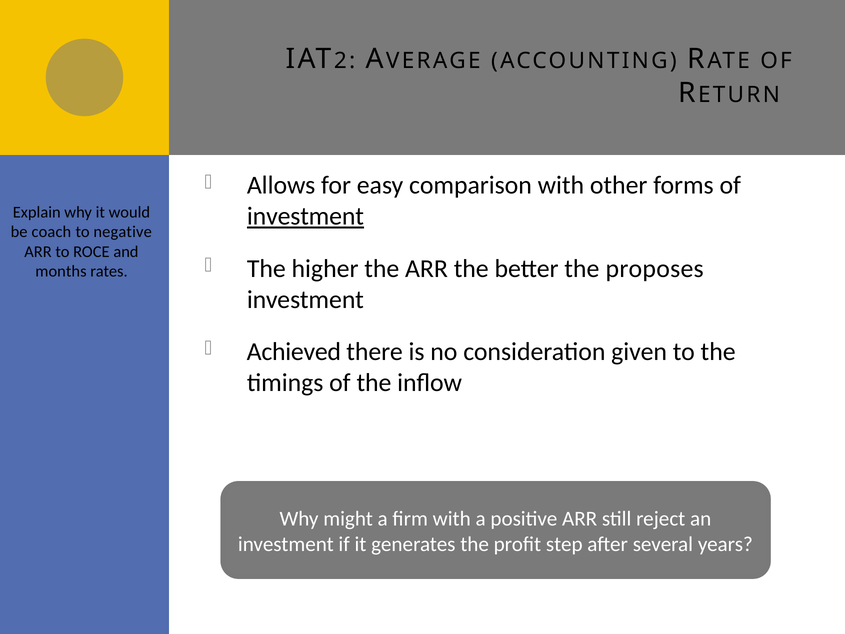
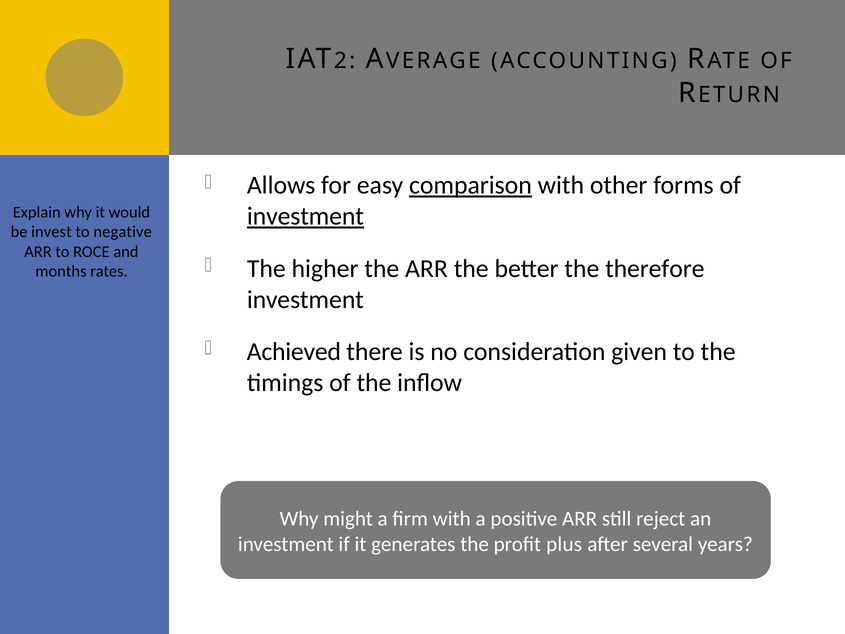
comparison underline: none -> present
coach: coach -> invest
proposes: proposes -> therefore
step: step -> plus
